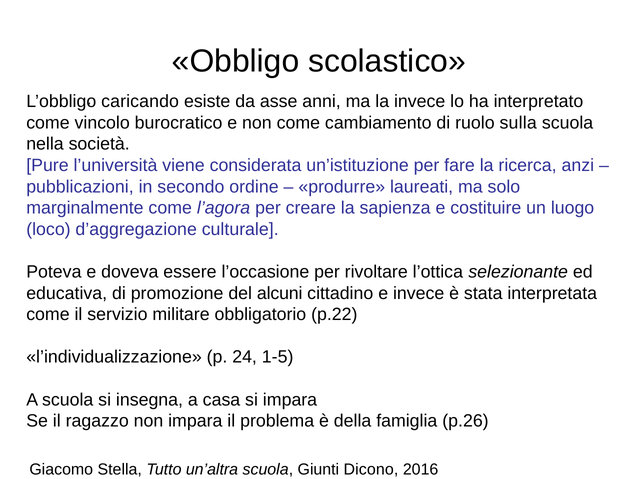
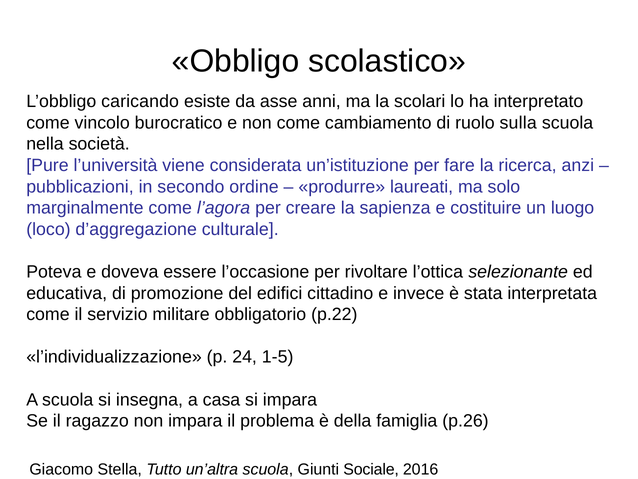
la invece: invece -> scolari
alcuni: alcuni -> edifici
Dicono: Dicono -> Sociale
